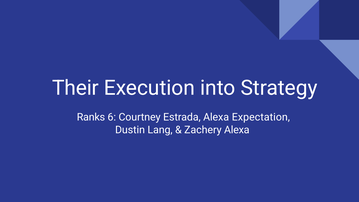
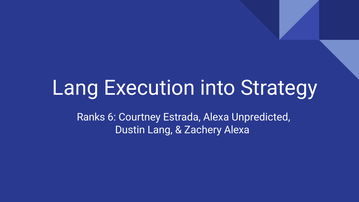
Their at (75, 88): Their -> Lang
Expectation: Expectation -> Unpredicted
